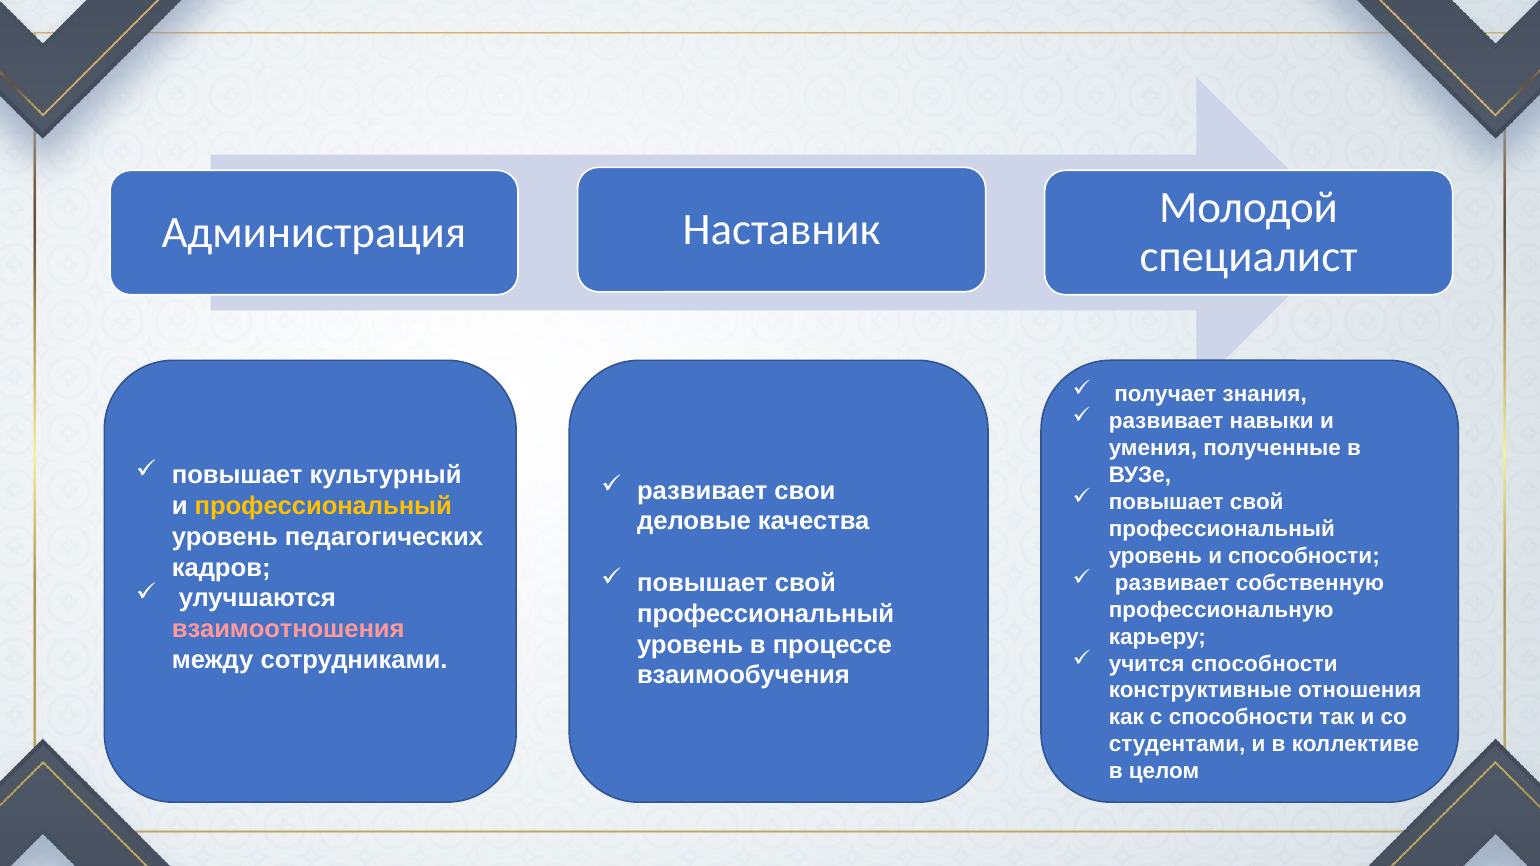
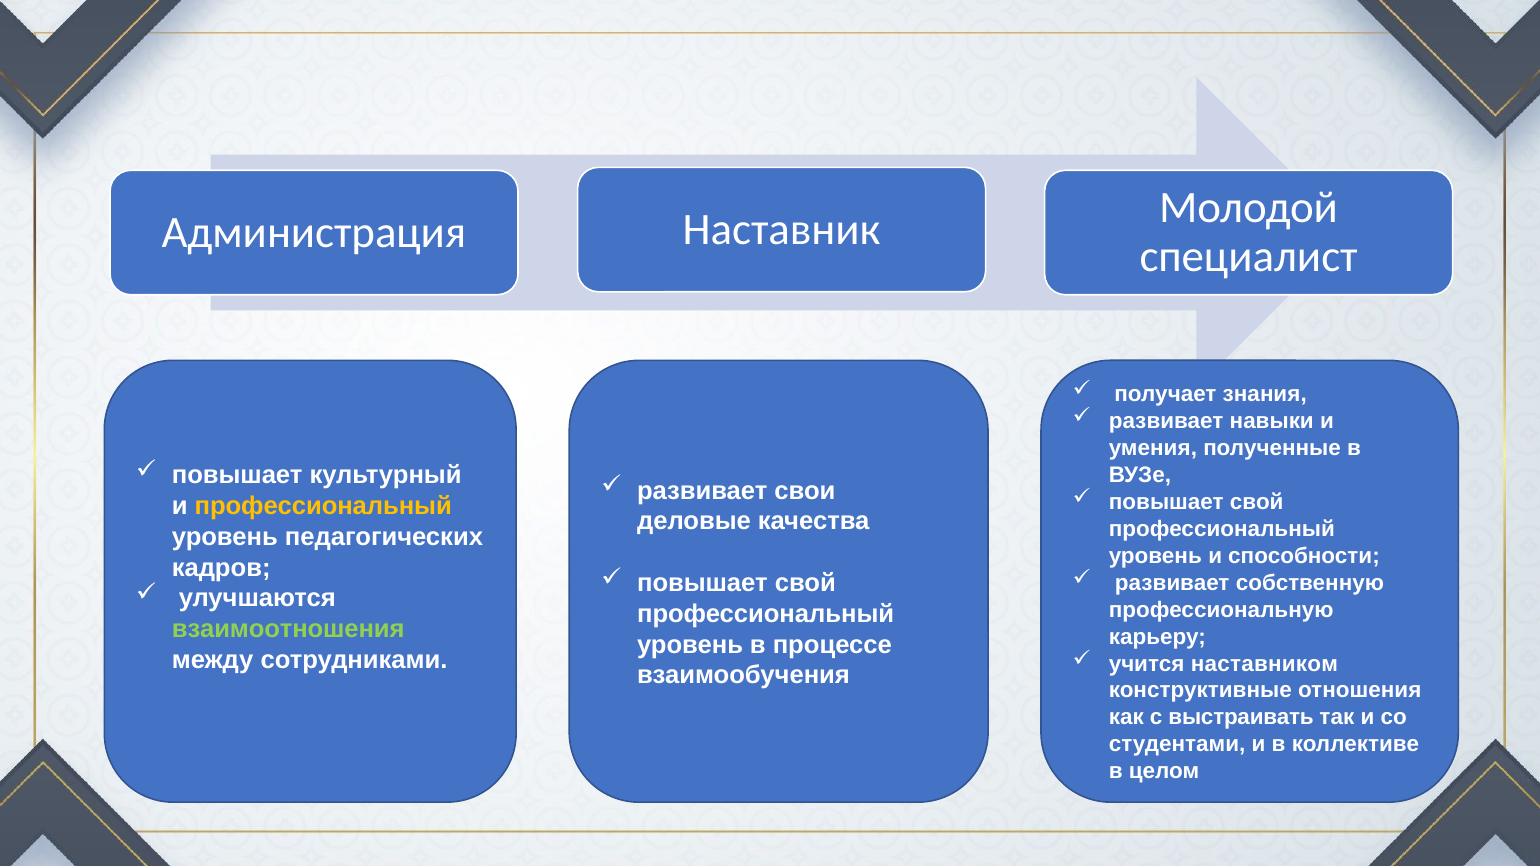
взаимоотношения colour: pink -> light green
учится способности: способности -> наставником
с способности: способности -> выстраивать
